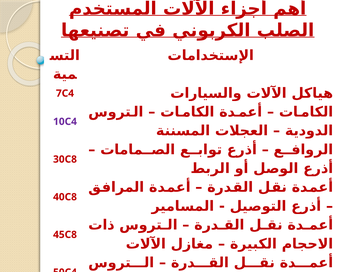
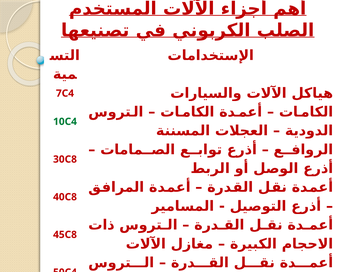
10C4 colour: purple -> green
